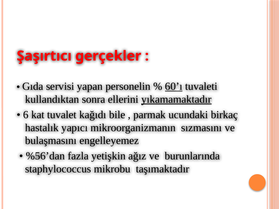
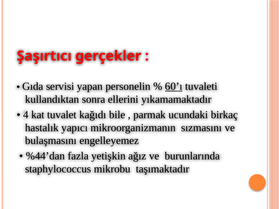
yıkamamaktadır underline: present -> none
6: 6 -> 4
%56’dan: %56’dan -> %44’dan
